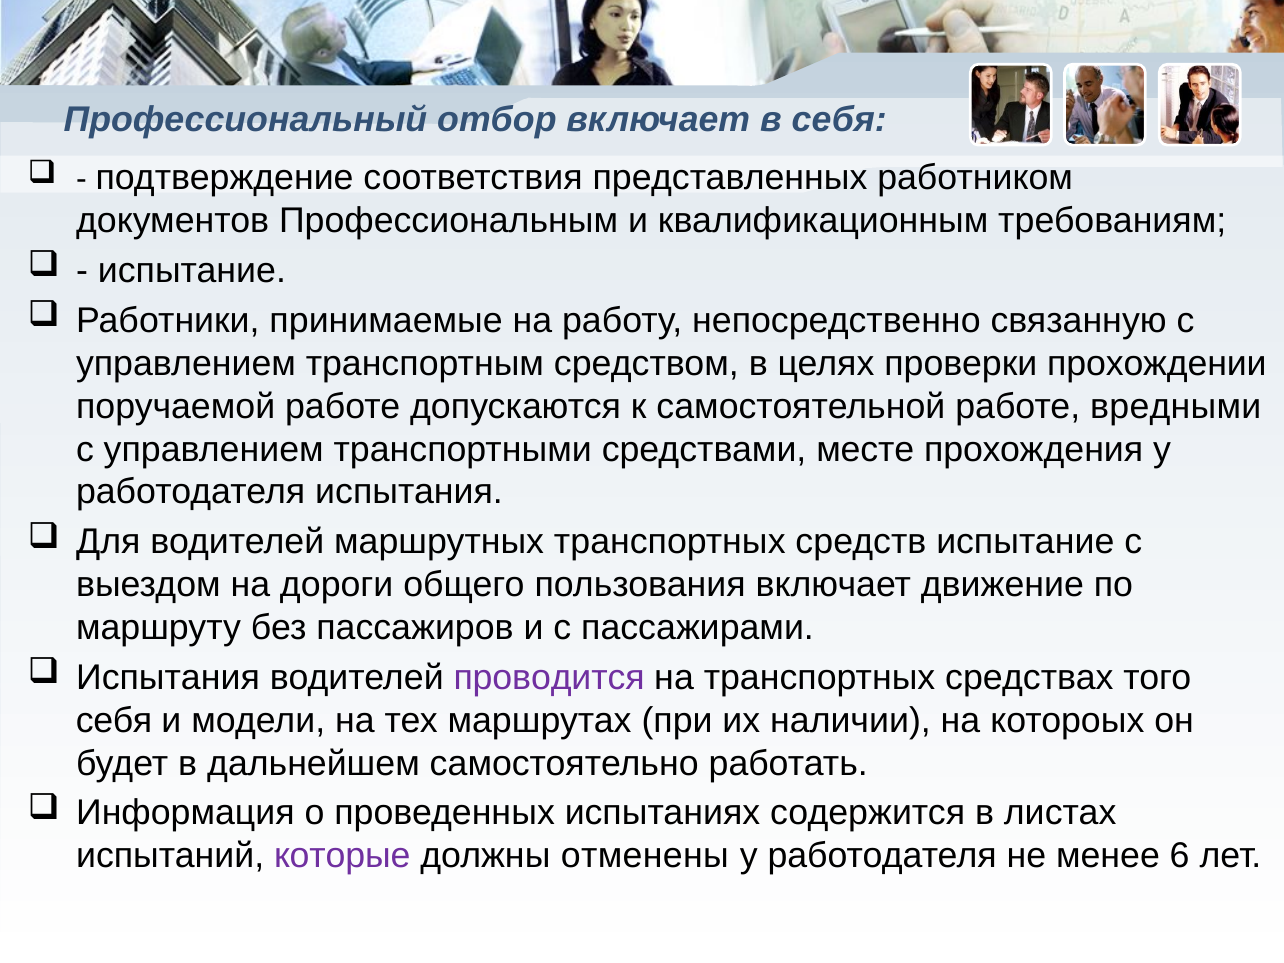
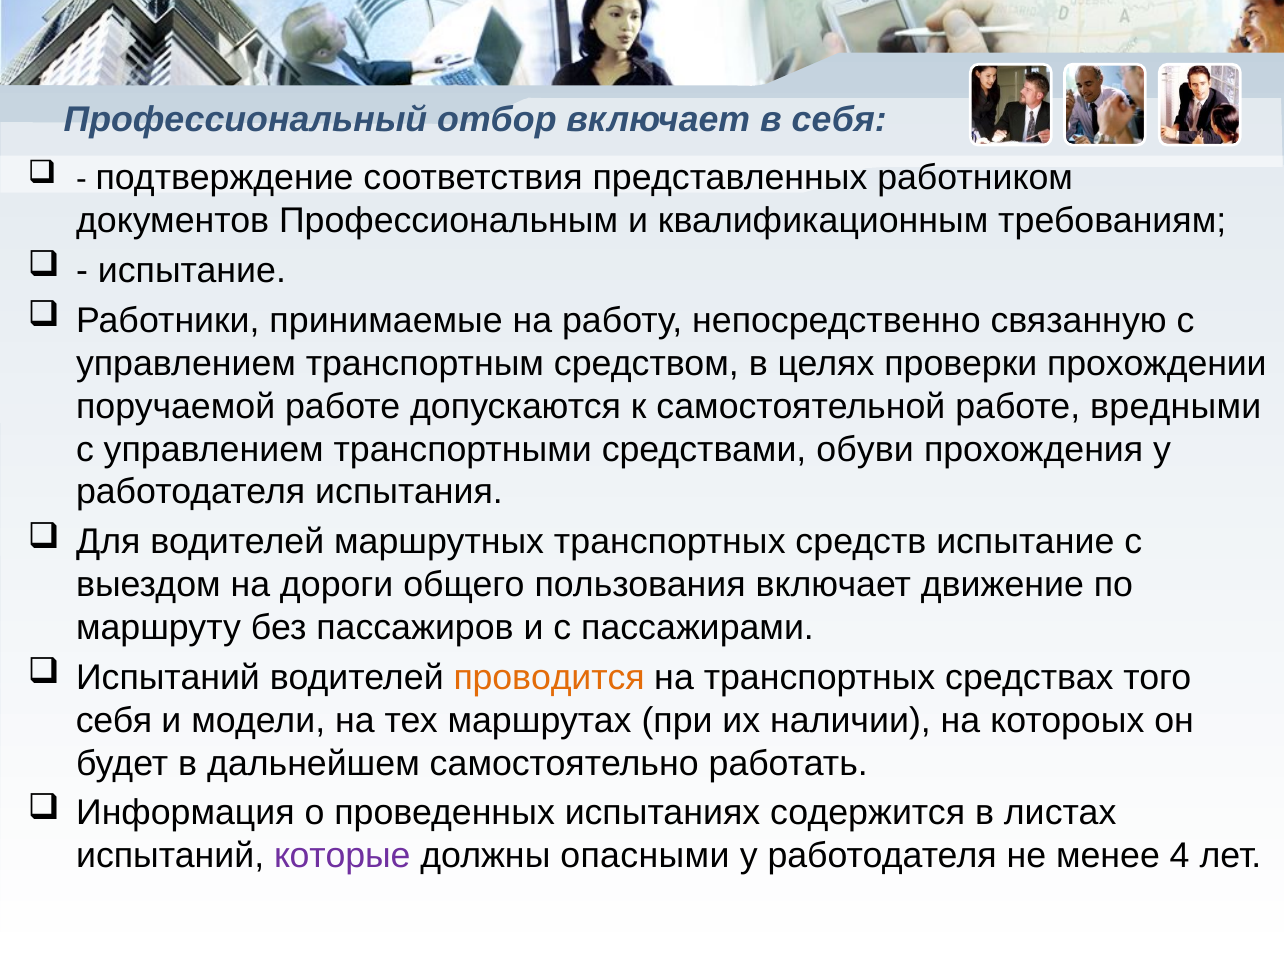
месте: месте -> обуви
Испытания at (168, 678): Испытания -> Испытаний
проводится colour: purple -> orange
отменены: отменены -> опасными
6: 6 -> 4
